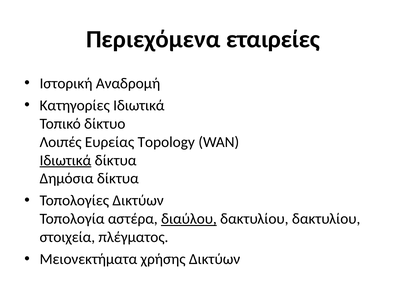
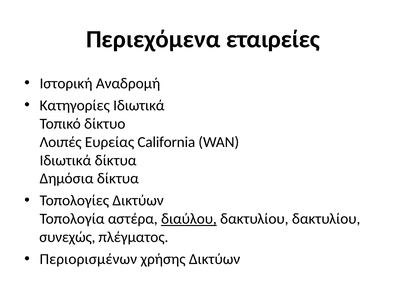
Topology: Topology -> California
Ιδιωτικά at (65, 160) underline: present -> none
στοιχεία: στοιχεία -> συνεχώς
Μειονεκτήματα: Μειονεκτήματα -> Περιορισμένων
